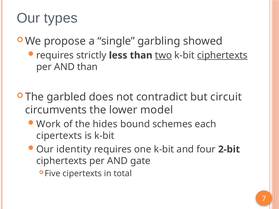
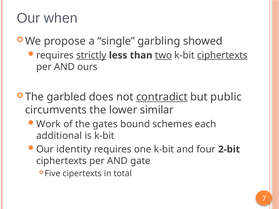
types: types -> when
strictly underline: none -> present
AND than: than -> ours
contradict underline: none -> present
circuit: circuit -> public
model: model -> similar
hides: hides -> gates
cipertexts at (59, 136): cipertexts -> additional
